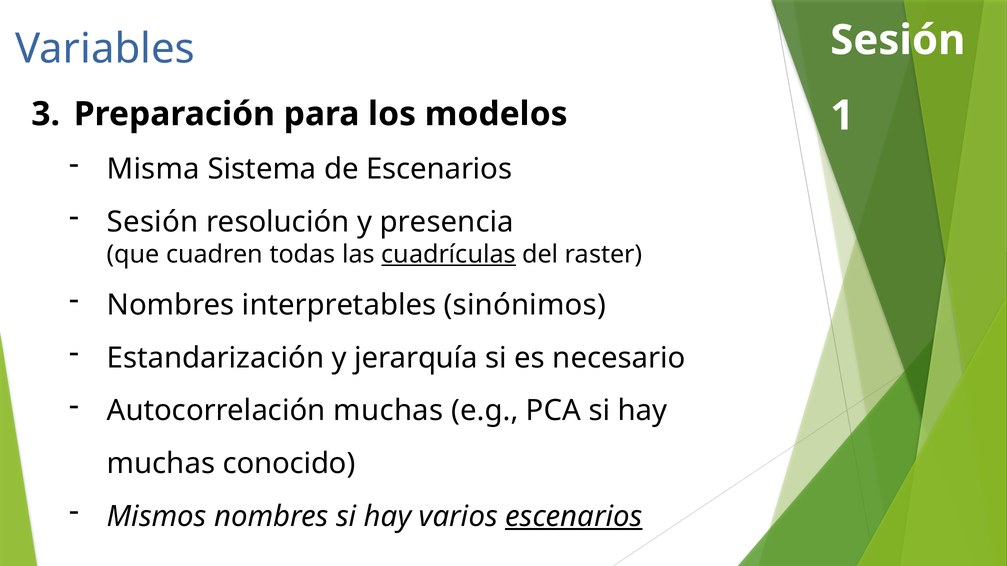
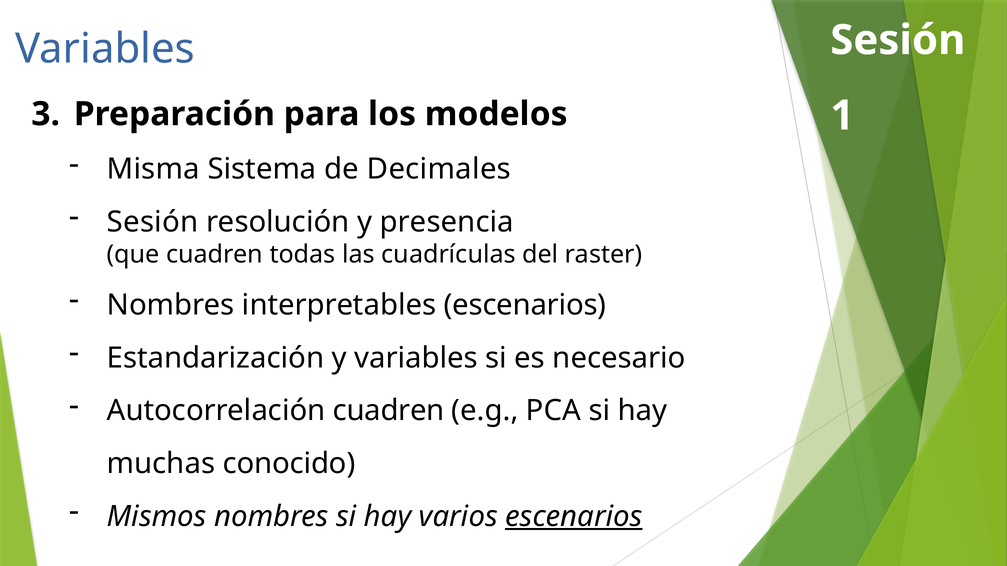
de Escenarios: Escenarios -> Decimales
cuadrículas underline: present -> none
interpretables sinónimos: sinónimos -> escenarios
y jerarquía: jerarquía -> variables
Autocorrelación muchas: muchas -> cuadren
